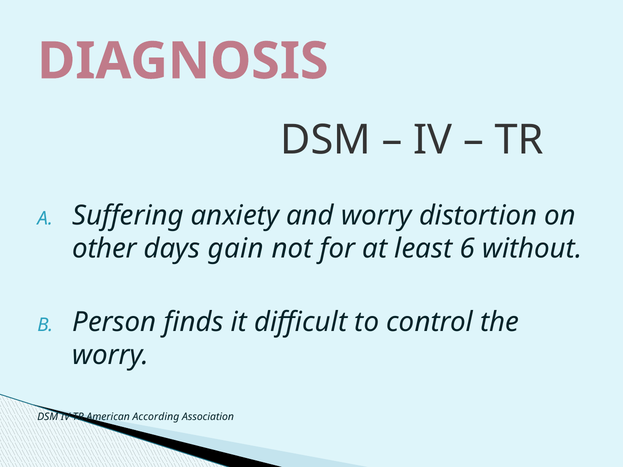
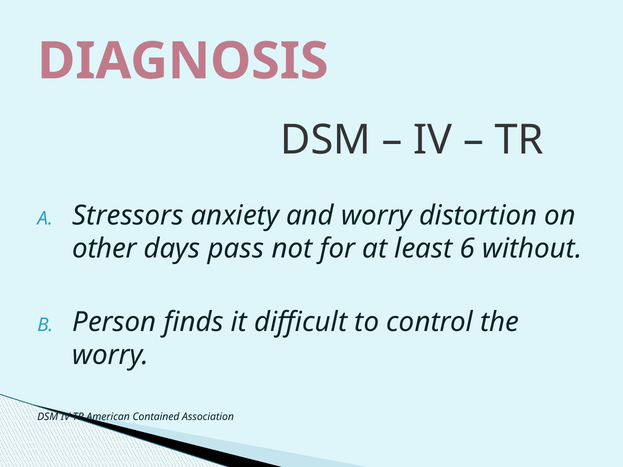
Suffering: Suffering -> Stressors
gain: gain -> pass
According: According -> Contained
